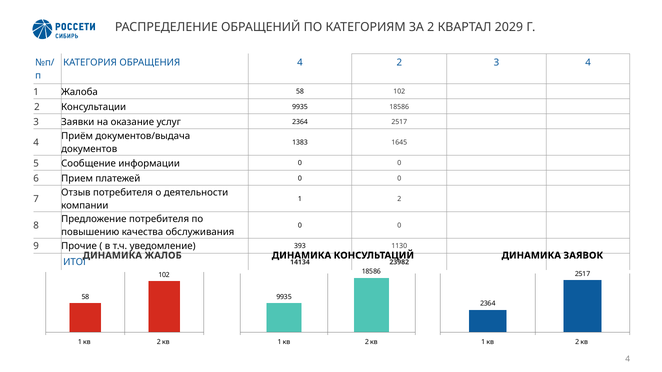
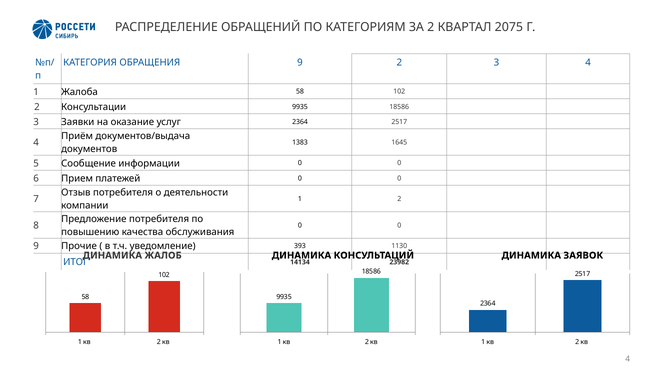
2029: 2029 -> 2075
ОБРАЩЕНИЯ 4: 4 -> 9
